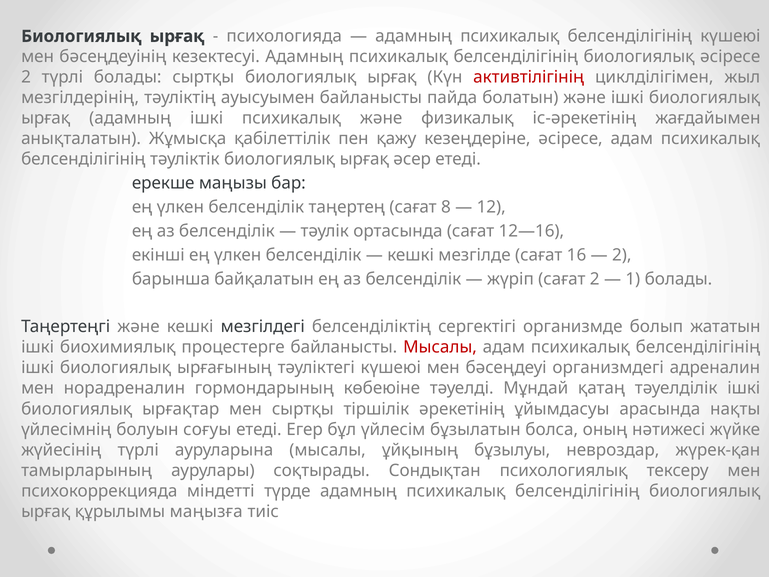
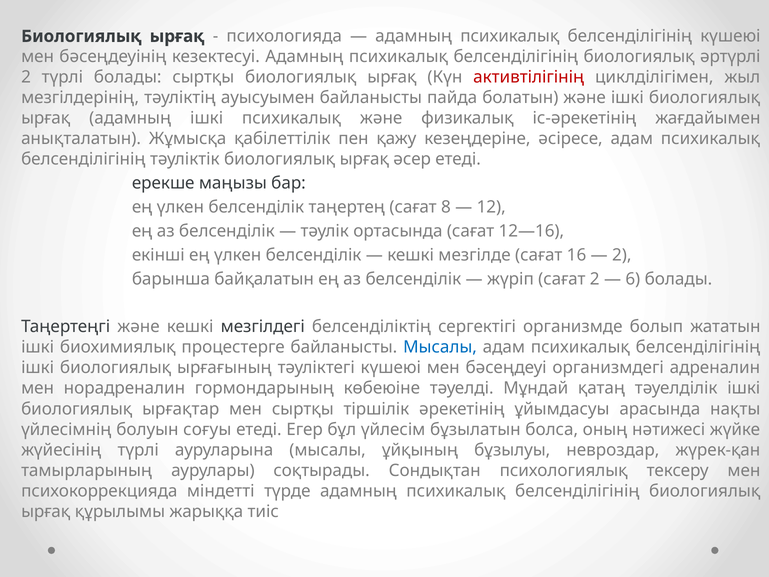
биологиялық әсіресе: әсіресе -> әртүрлі
1: 1 -> 6
Мысалы at (440, 347) colour: red -> blue
маңызға: маңызға -> жарыққа
